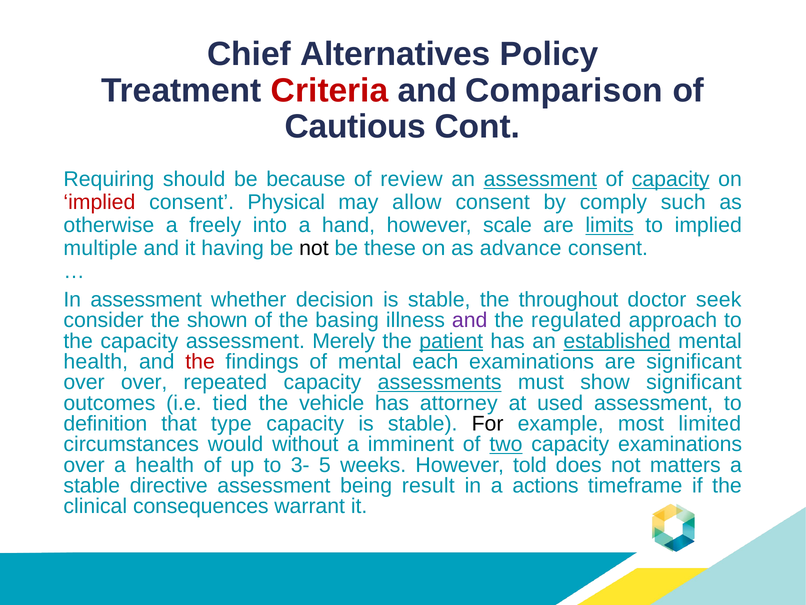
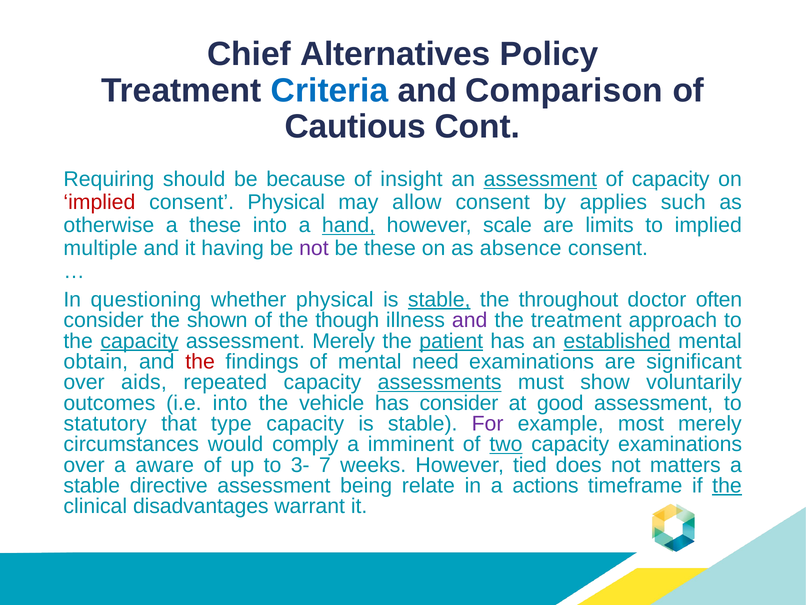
Criteria colour: red -> blue
review: review -> insight
capacity at (671, 179) underline: present -> none
comply: comply -> applies
a freely: freely -> these
hand underline: none -> present
limits underline: present -> none
not at (314, 248) colour: black -> purple
advance: advance -> absence
In assessment: assessment -> questioning
whether decision: decision -> physical
stable at (439, 299) underline: none -> present
seek: seek -> often
basing: basing -> though
the regulated: regulated -> treatment
capacity at (139, 341) underline: none -> present
health at (96, 361): health -> obtain
each: each -> need
over over: over -> aids
show significant: significant -> voluntarily
i.e tied: tied -> into
has attorney: attorney -> consider
used: used -> good
definition: definition -> statutory
For colour: black -> purple
most limited: limited -> merely
without: without -> comply
a health: health -> aware
5: 5 -> 7
told: told -> tied
result: result -> relate
the at (727, 485) underline: none -> present
consequences: consequences -> disadvantages
